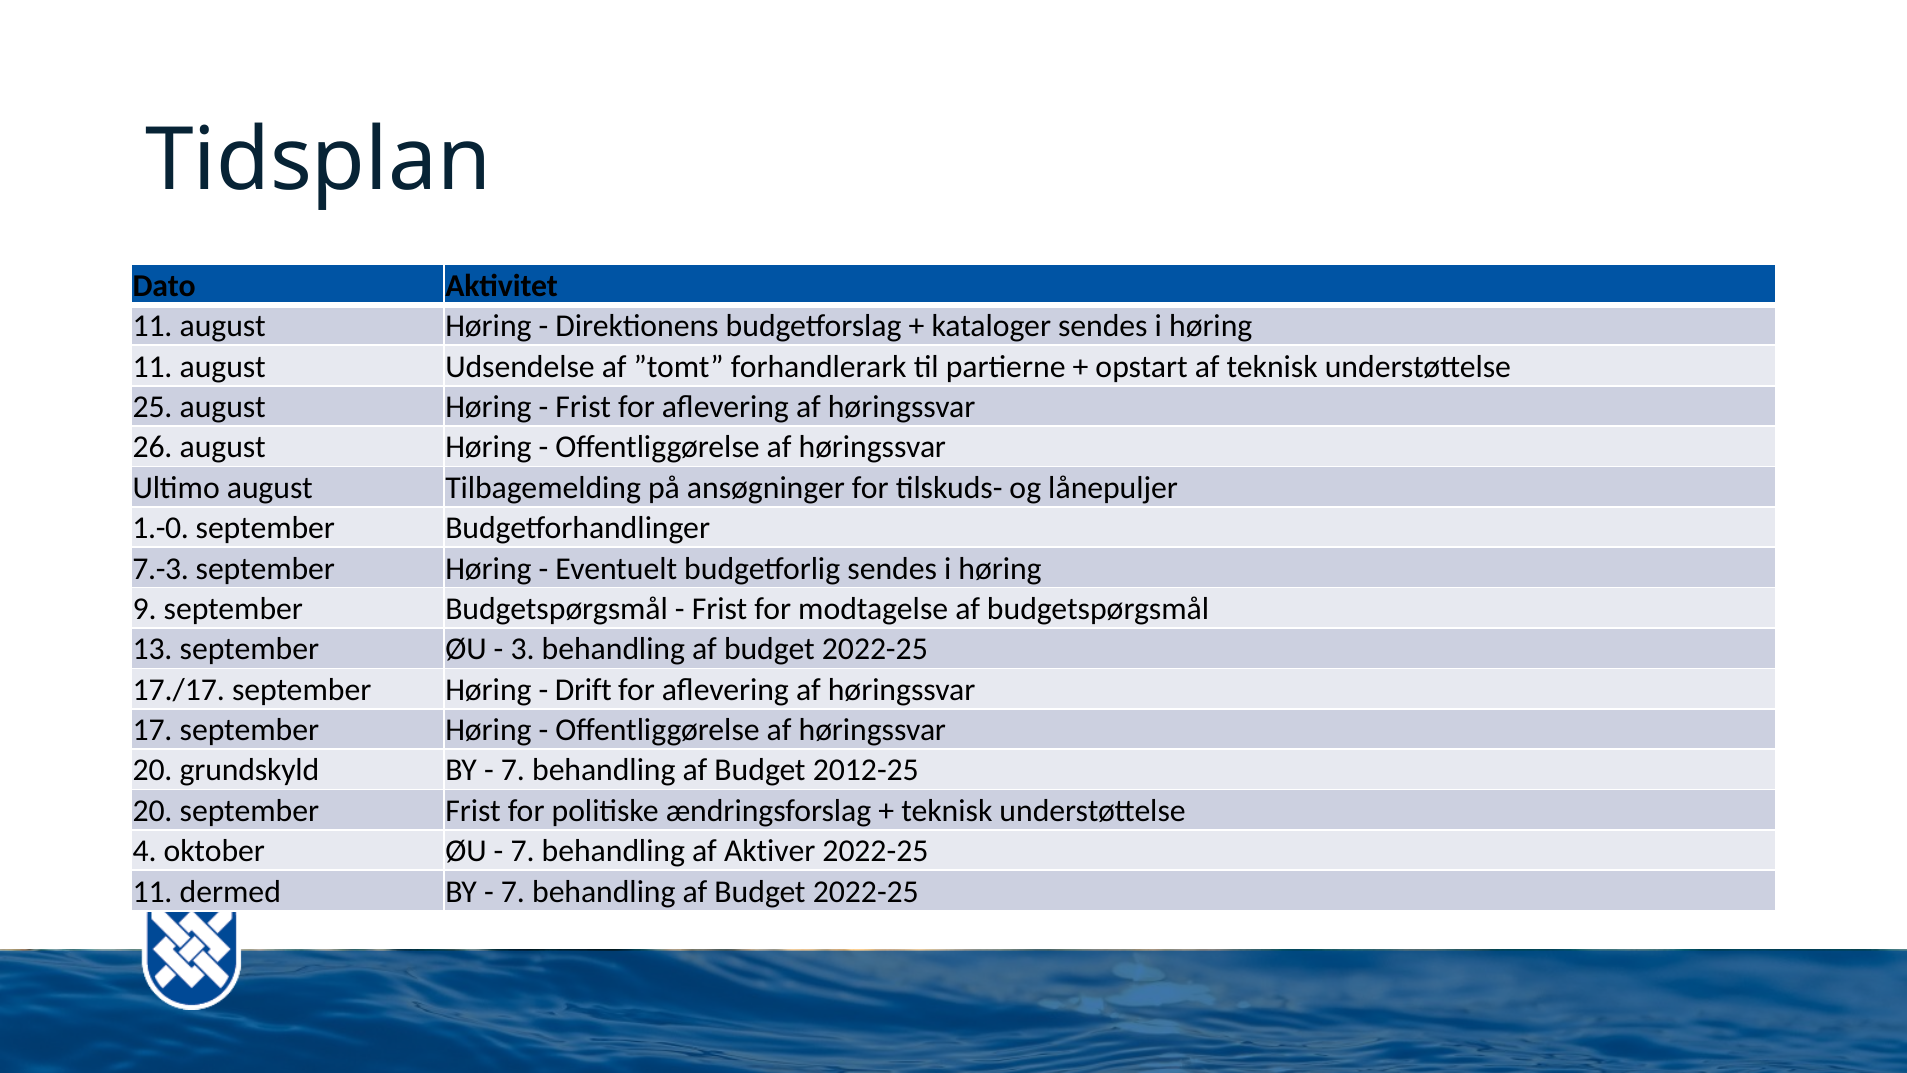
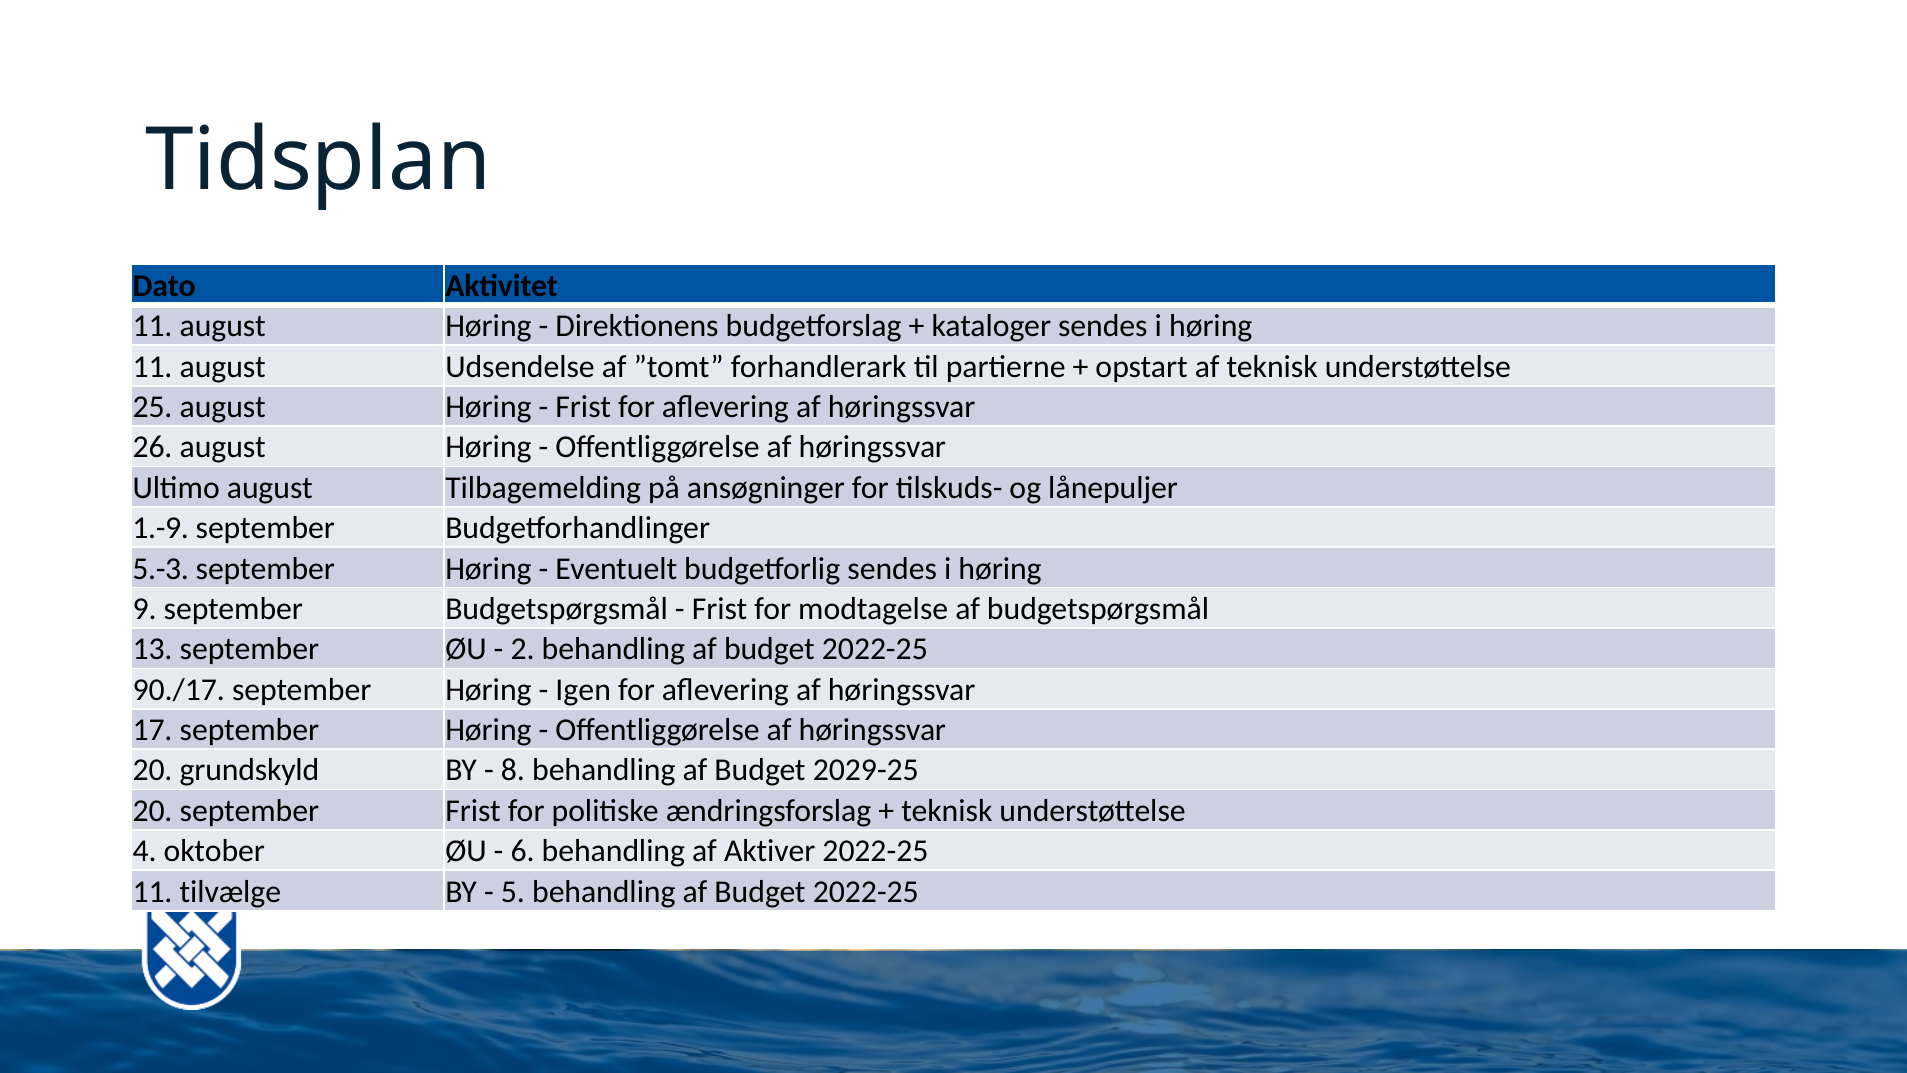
1.-0: 1.-0 -> 1.-9
7.-3: 7.-3 -> 5.-3
3: 3 -> 2
17./17: 17./17 -> 90./17
Drift: Drift -> Igen
7 at (513, 770): 7 -> 8
2012-25: 2012-25 -> 2029-25
7 at (523, 851): 7 -> 6
dermed: dermed -> tilvælge
7 at (513, 891): 7 -> 5
